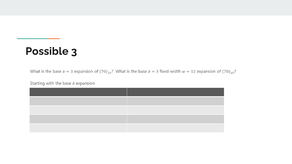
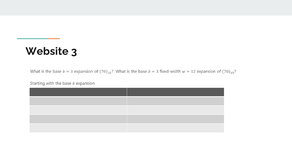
Possible: Possible -> Website
